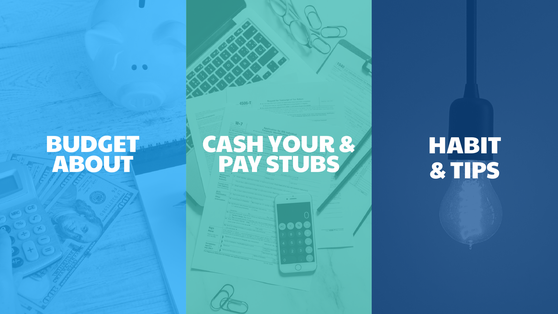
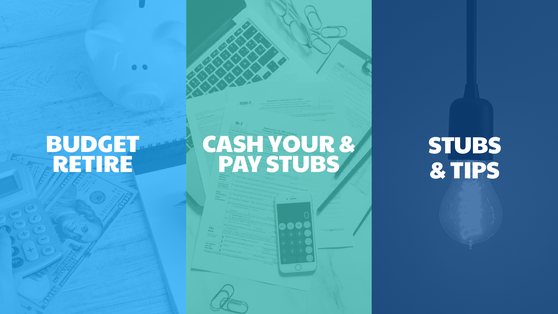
HABIT at (465, 146): HABIT -> STUBS
ABOUT: ABOUT -> RETIRE
